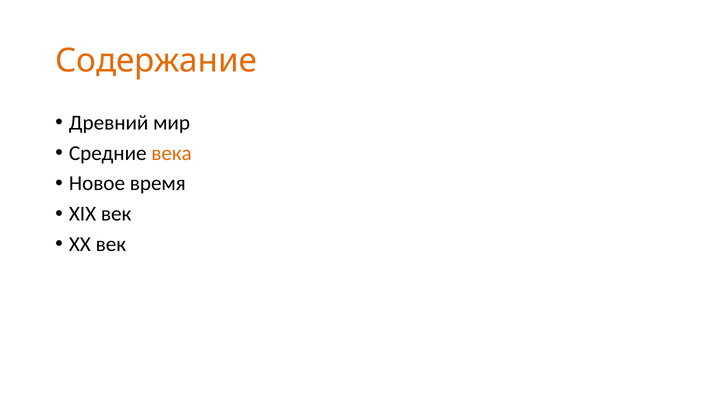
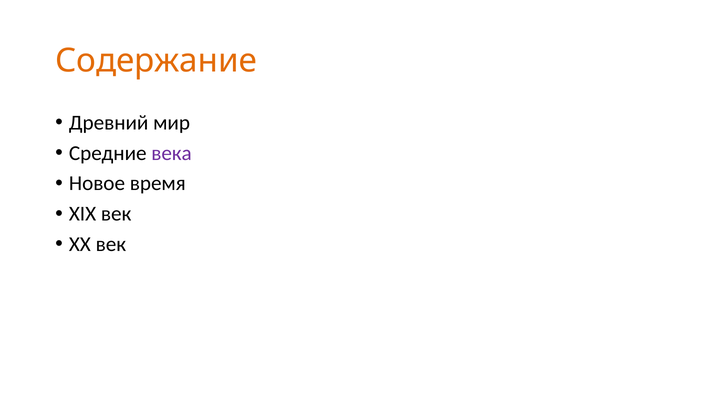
века colour: orange -> purple
